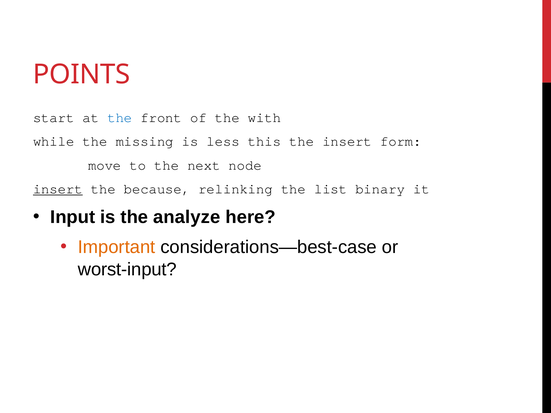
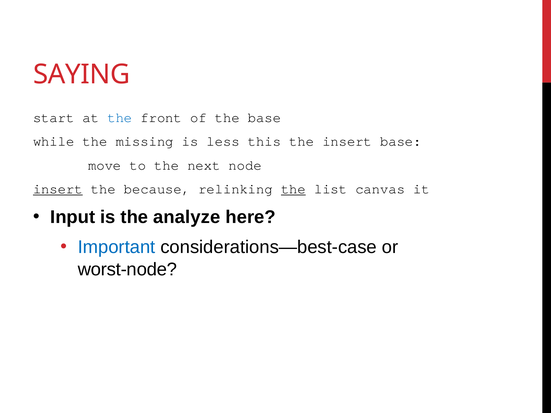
POINTS: POINTS -> SAYING
the with: with -> base
insert form: form -> base
the at (293, 189) underline: none -> present
binary: binary -> canvas
Important colour: orange -> blue
worst-input: worst-input -> worst-node
